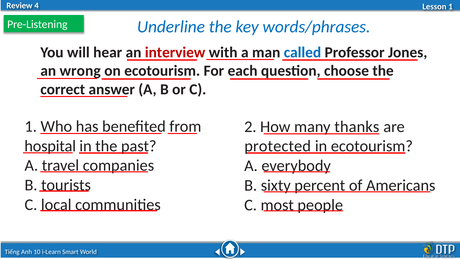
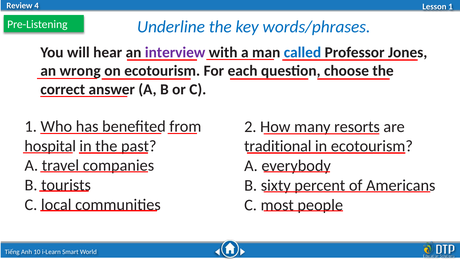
interview colour: red -> purple
thanks: thanks -> resorts
protected: protected -> traditional
